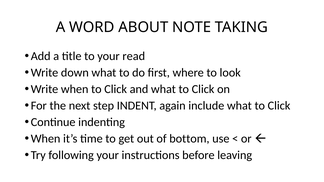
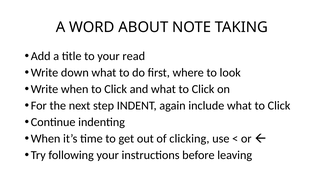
bottom: bottom -> clicking
